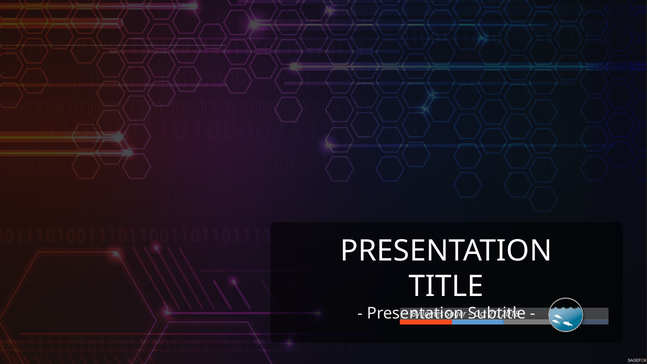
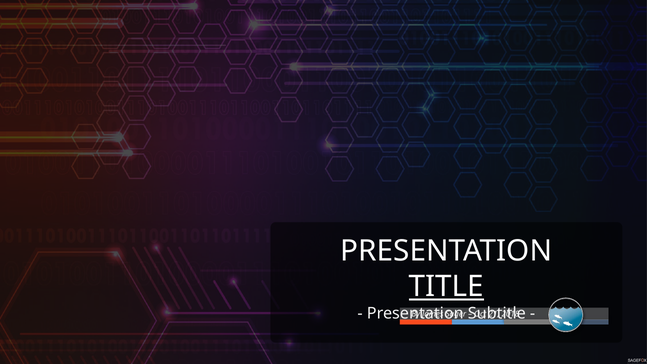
TITLE underline: none -> present
